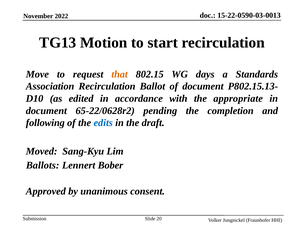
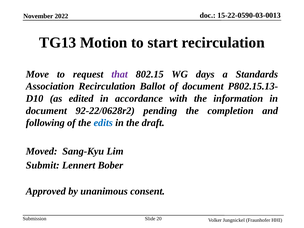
that colour: orange -> purple
appropriate: appropriate -> information
65-22/0628r2: 65-22/0628r2 -> 92-22/0628r2
Ballots: Ballots -> Submit
